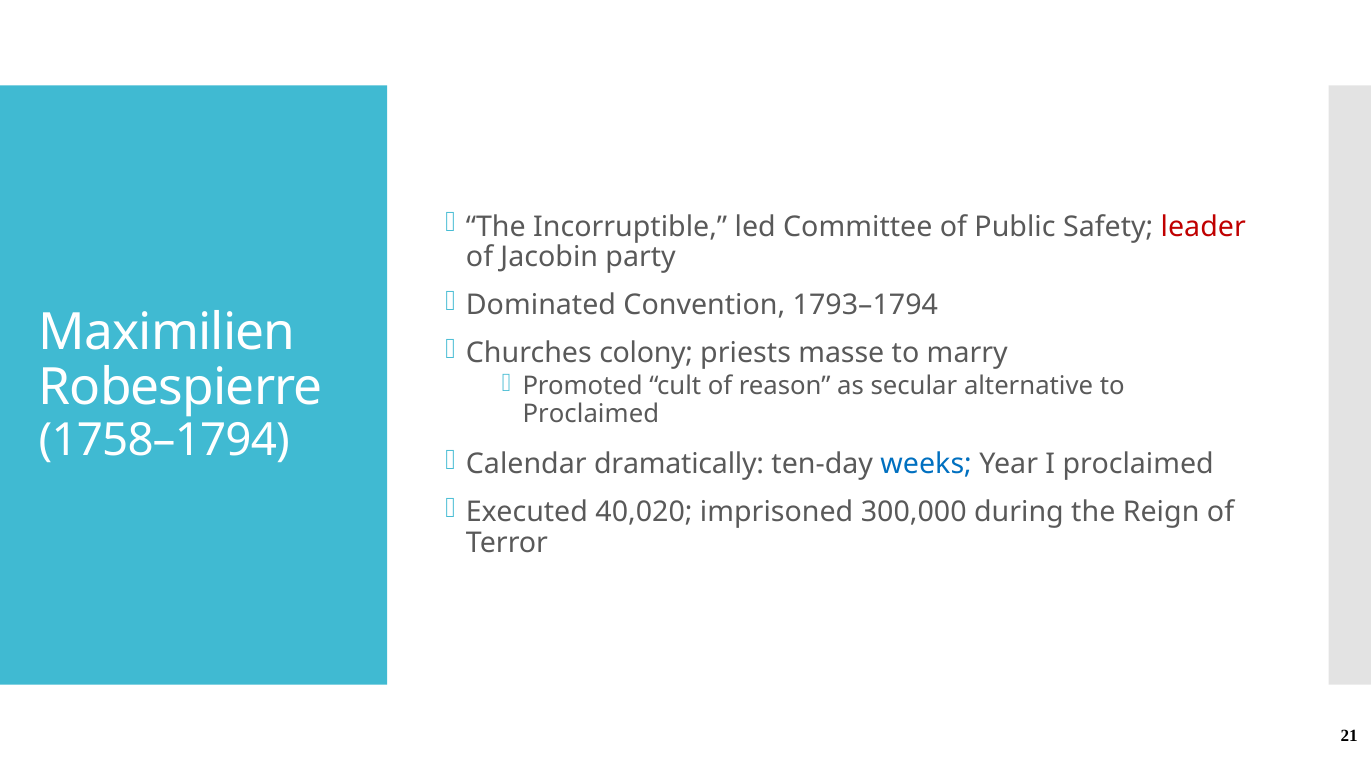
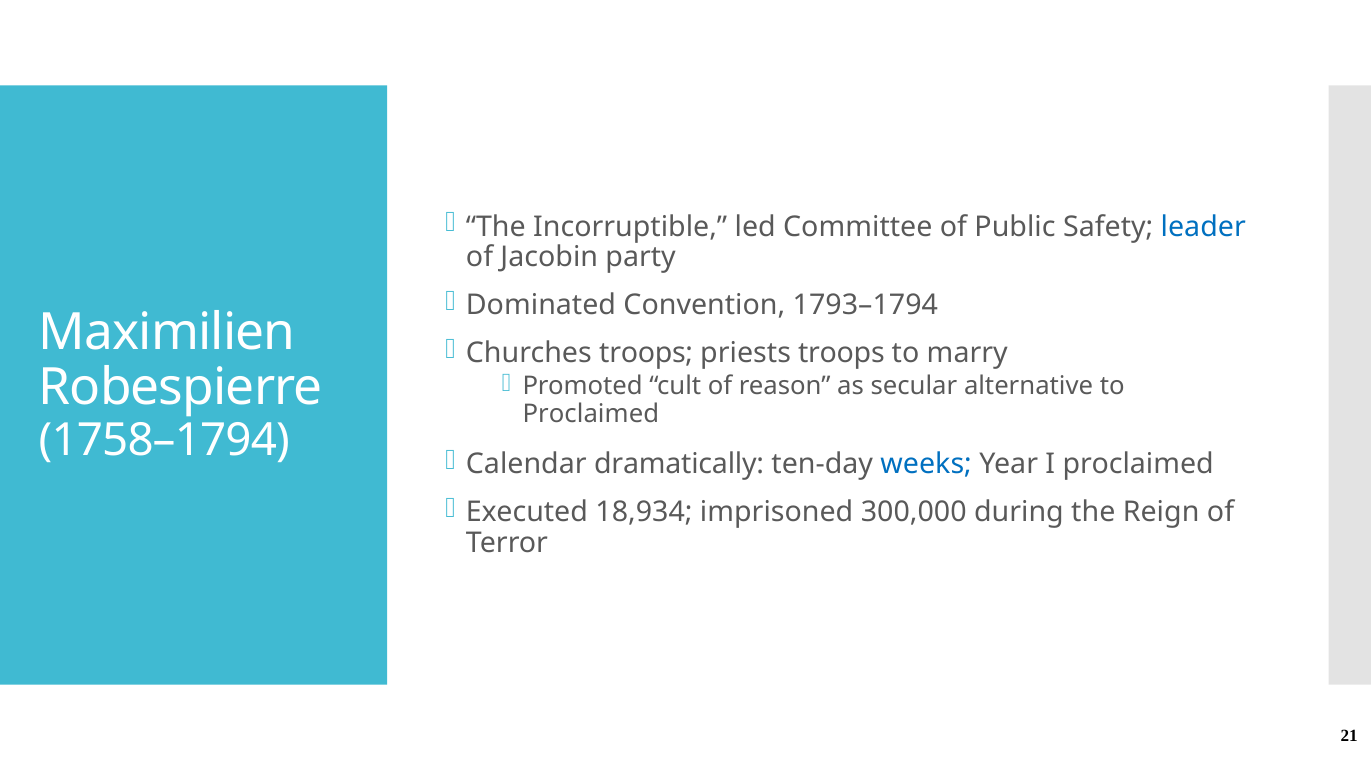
leader colour: red -> blue
Churches colony: colony -> troops
priests masse: masse -> troops
40,020: 40,020 -> 18,934
